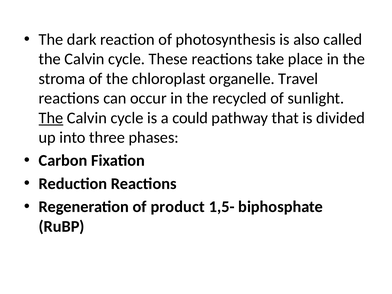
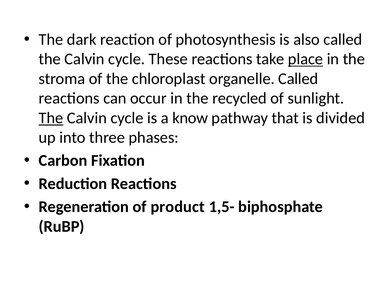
place underline: none -> present
organelle Travel: Travel -> Called
could: could -> know
